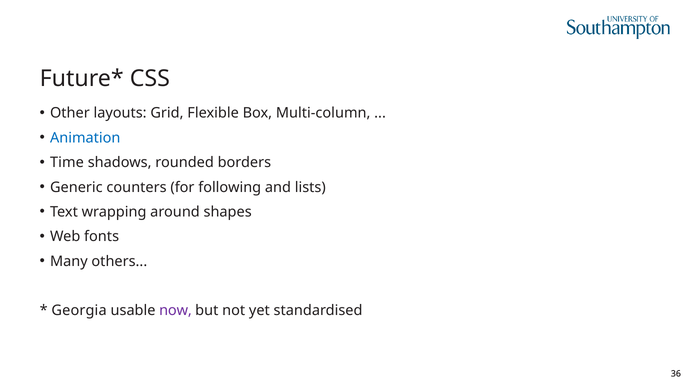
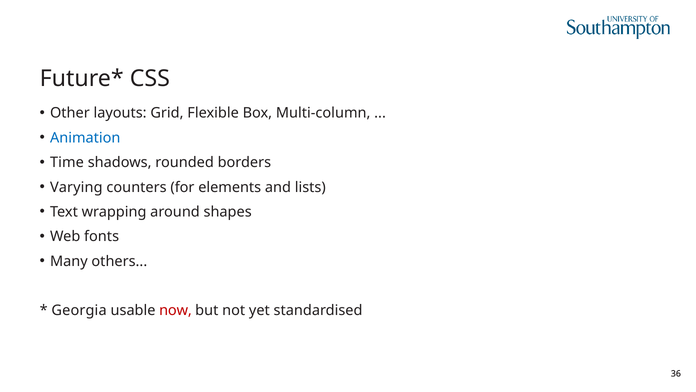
Generic: Generic -> Varying
following: following -> elements
now colour: purple -> red
